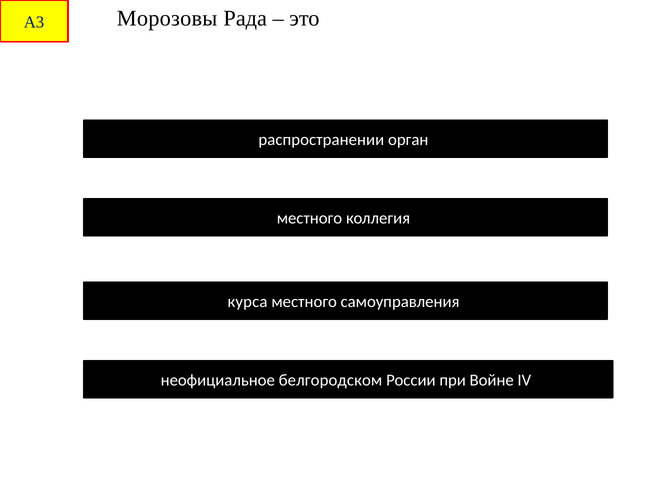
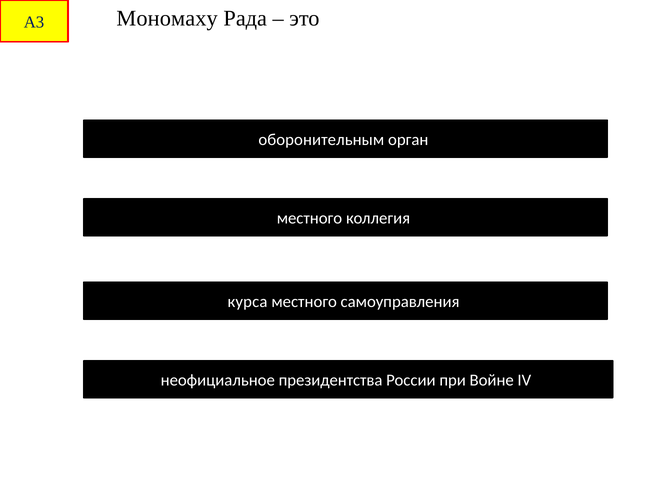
Морозовы: Морозовы -> Мономаху
распространении: распространении -> оборонительным
белгородском: белгородском -> президентства
